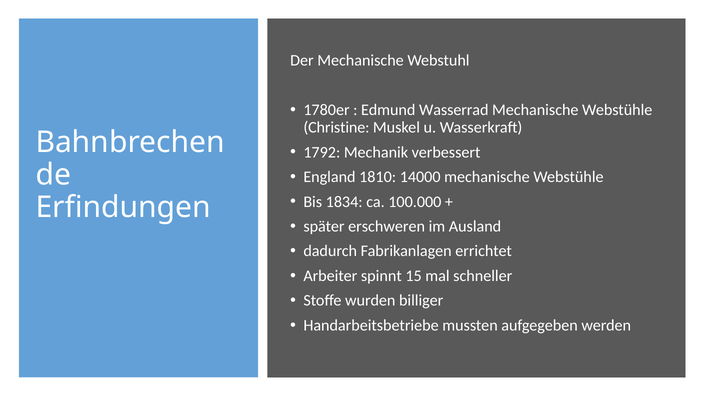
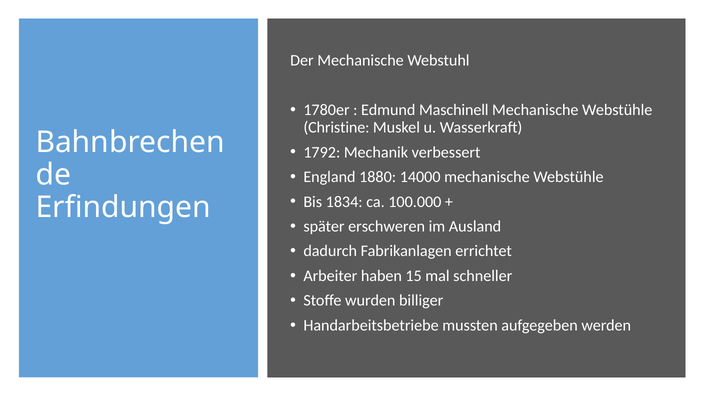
Wasserrad: Wasserrad -> Maschinell
1810: 1810 -> 1880
spinnt: spinnt -> haben
